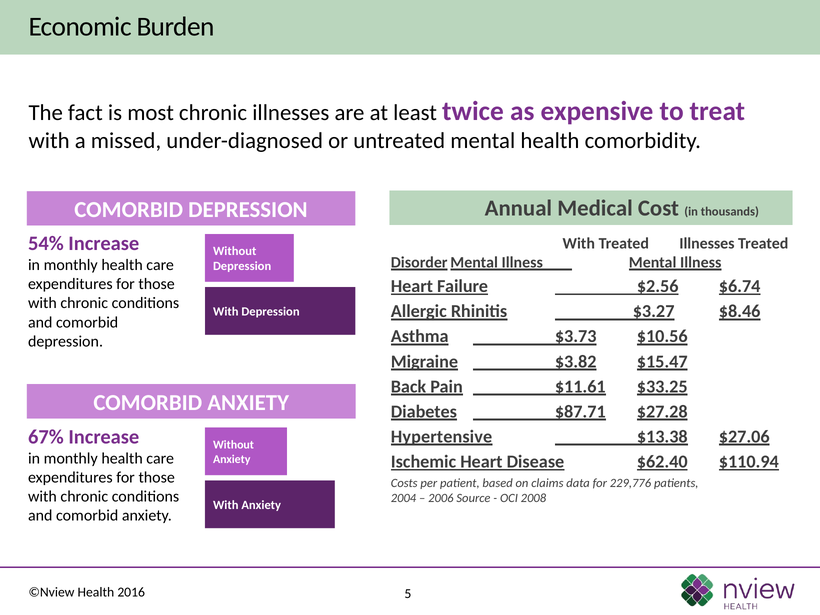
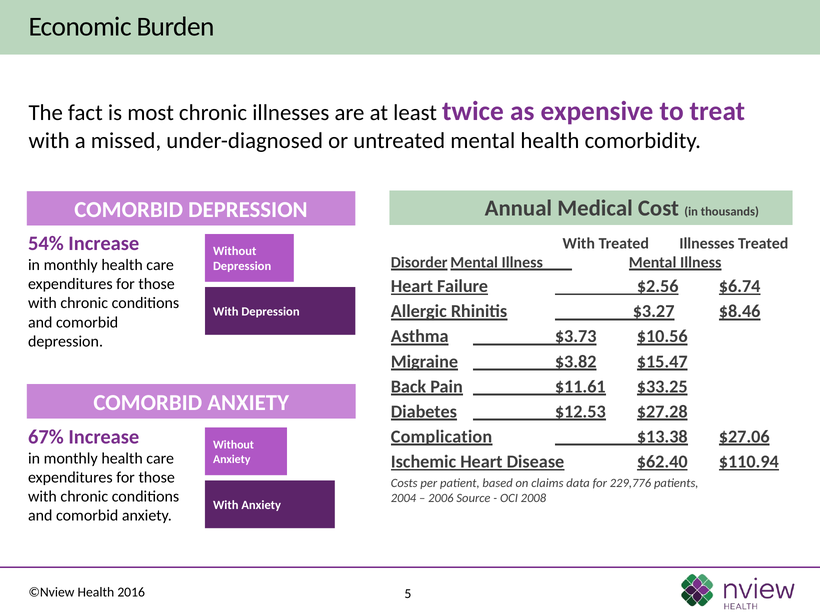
$87.71: $87.71 -> $12.53
Hypertensive: Hypertensive -> Complication
